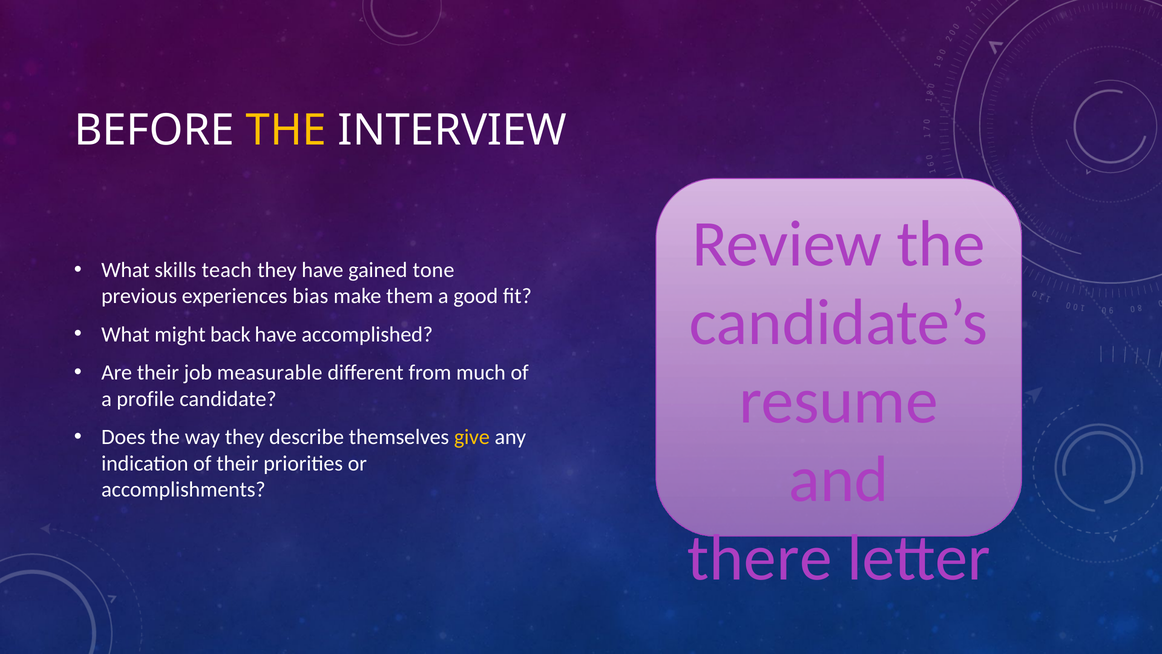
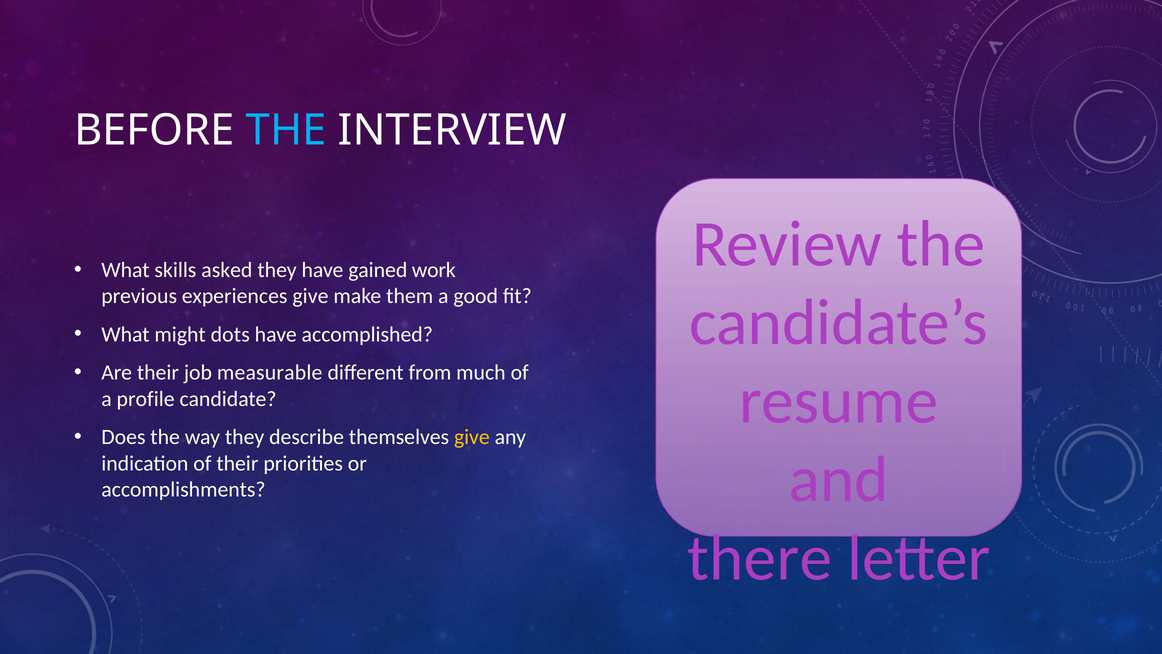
THE at (286, 131) colour: yellow -> light blue
teach: teach -> asked
tone: tone -> work
experiences bias: bias -> give
back: back -> dots
